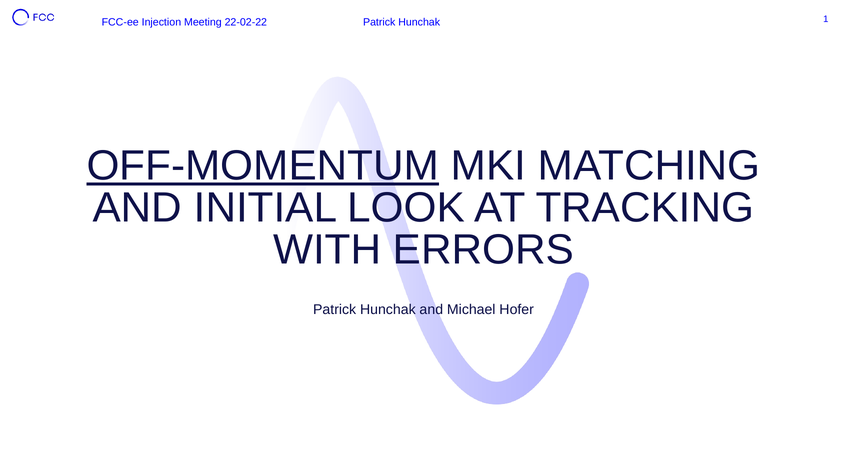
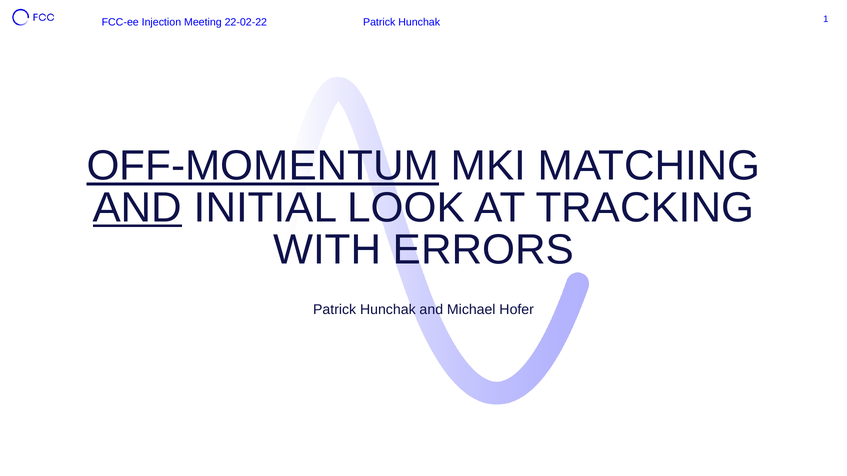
AND at (137, 208) underline: none -> present
